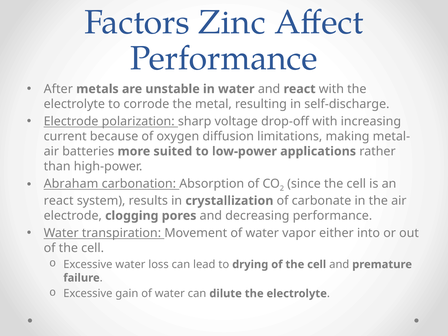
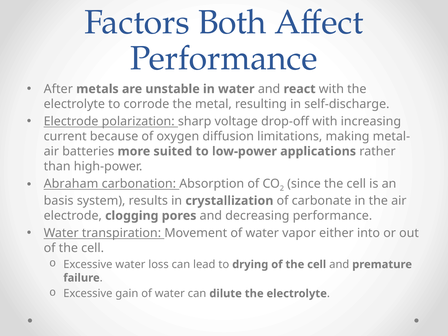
Zinc: Zinc -> Both
react at (59, 201): react -> basis
